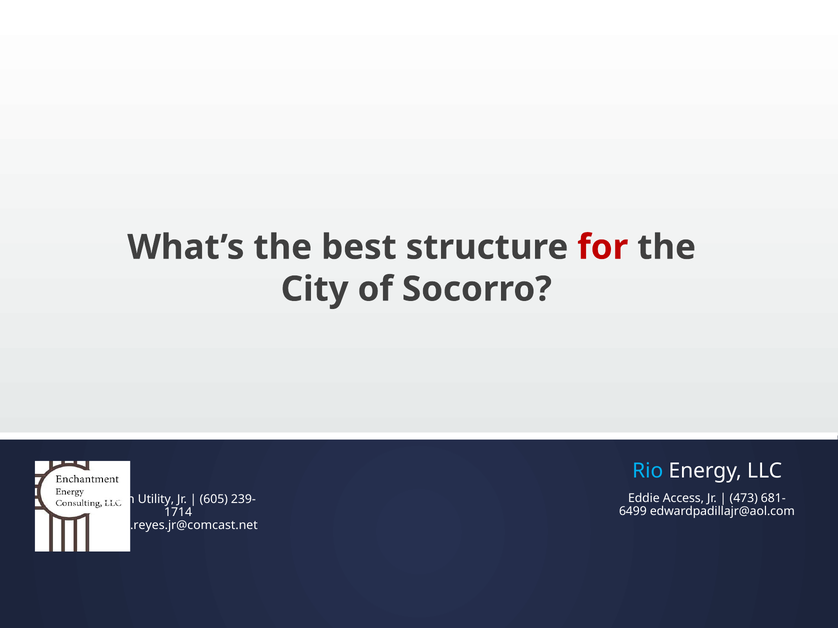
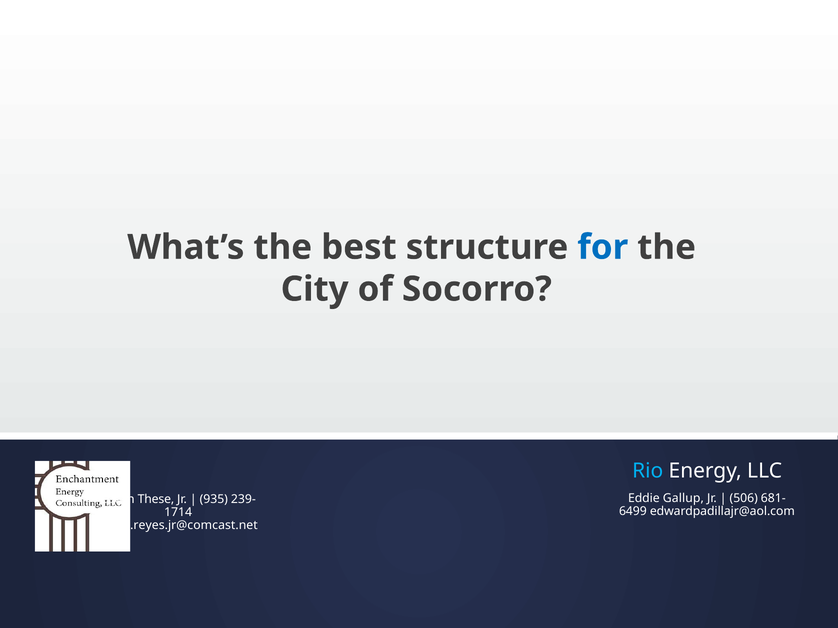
for colour: red -> blue
Access: Access -> Gallup
473: 473 -> 506
Utility: Utility -> These
605: 605 -> 935
